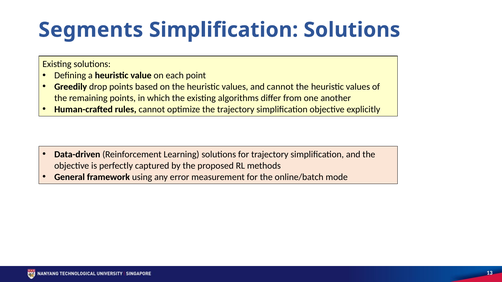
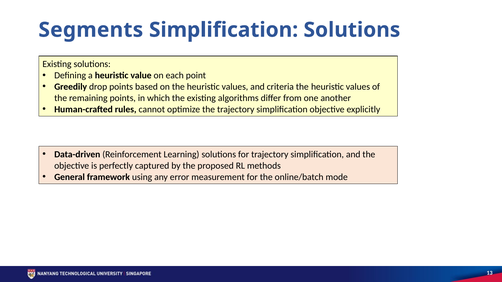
and cannot: cannot -> criteria
